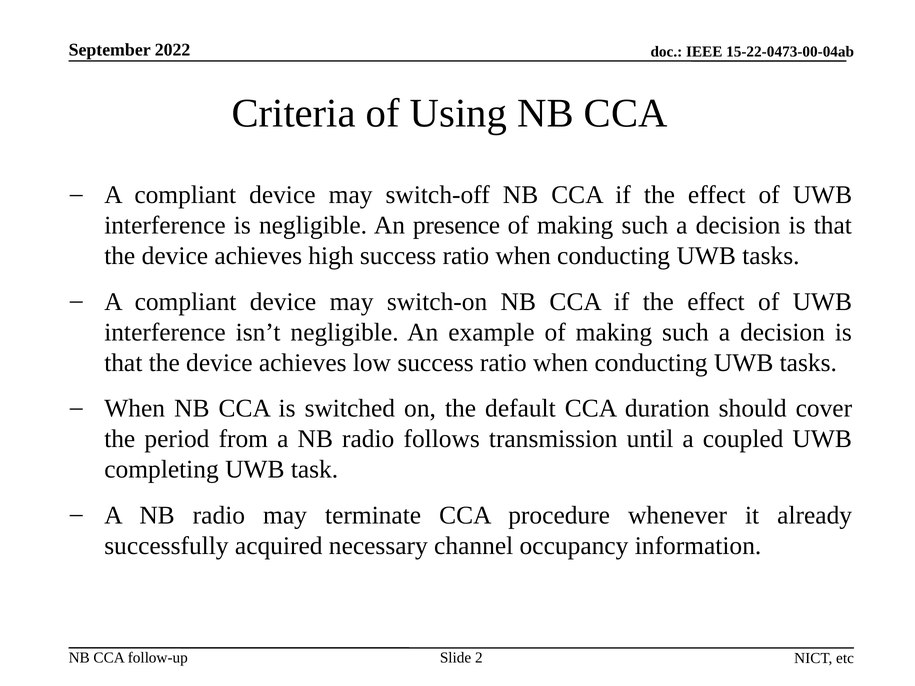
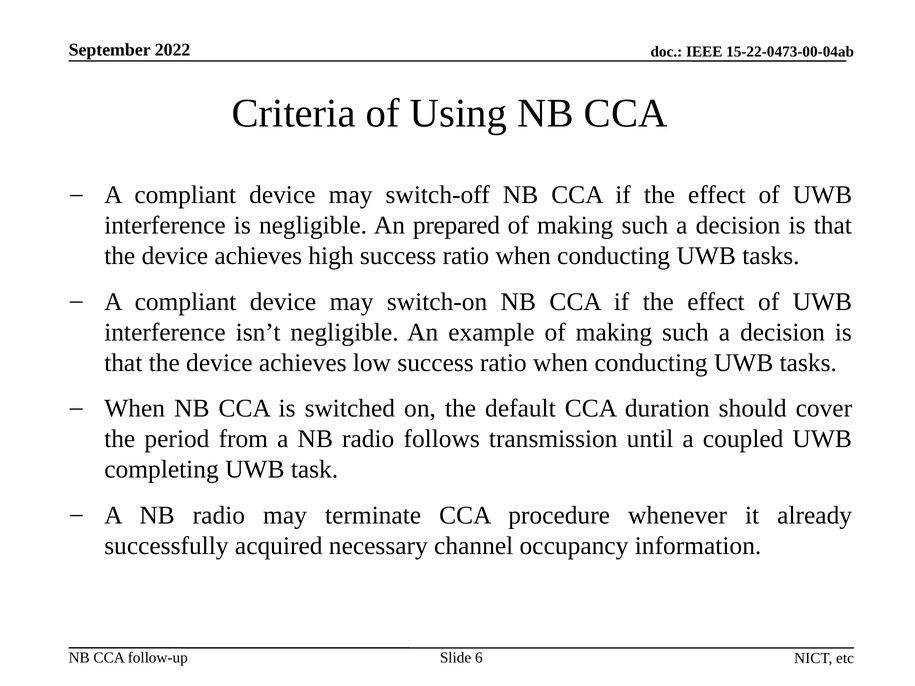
presence: presence -> prepared
2: 2 -> 6
